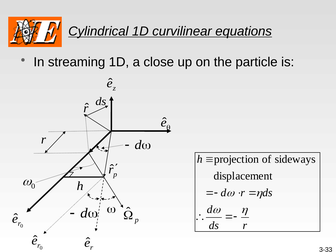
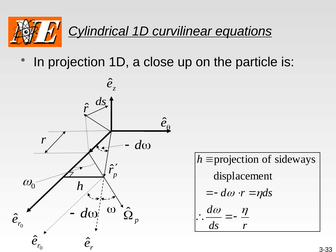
In streaming: streaming -> projection
